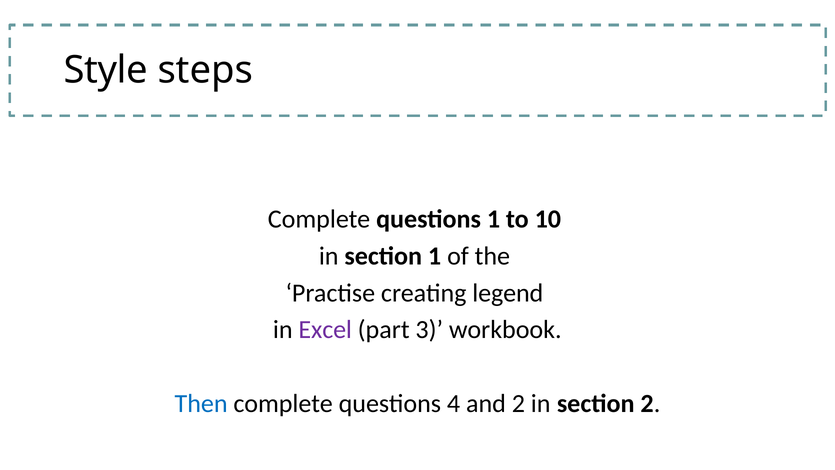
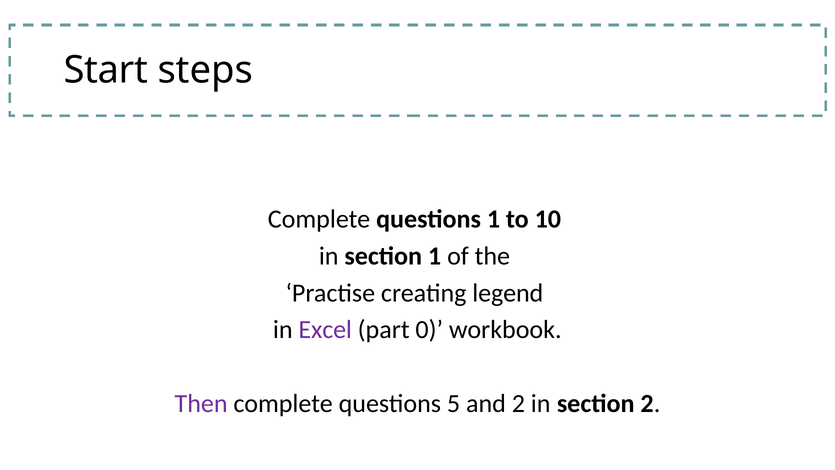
Style: Style -> Start
3: 3 -> 0
Then colour: blue -> purple
4: 4 -> 5
